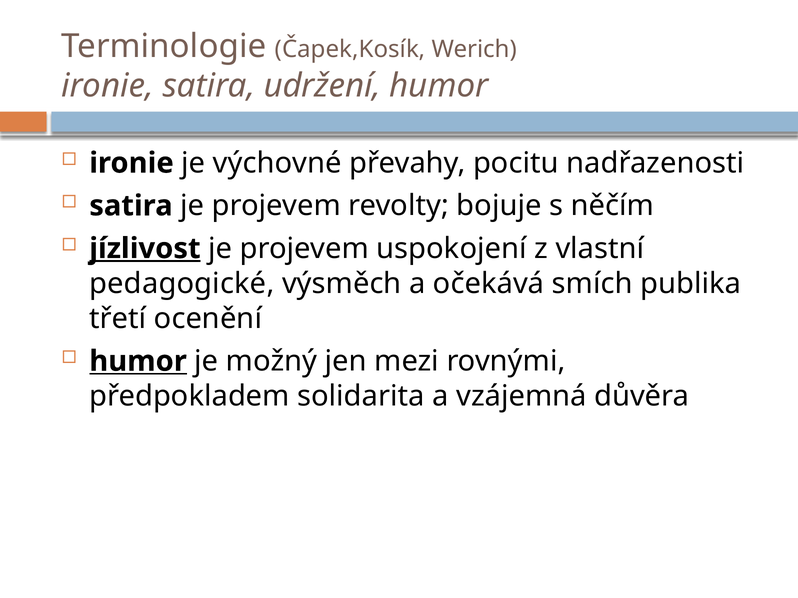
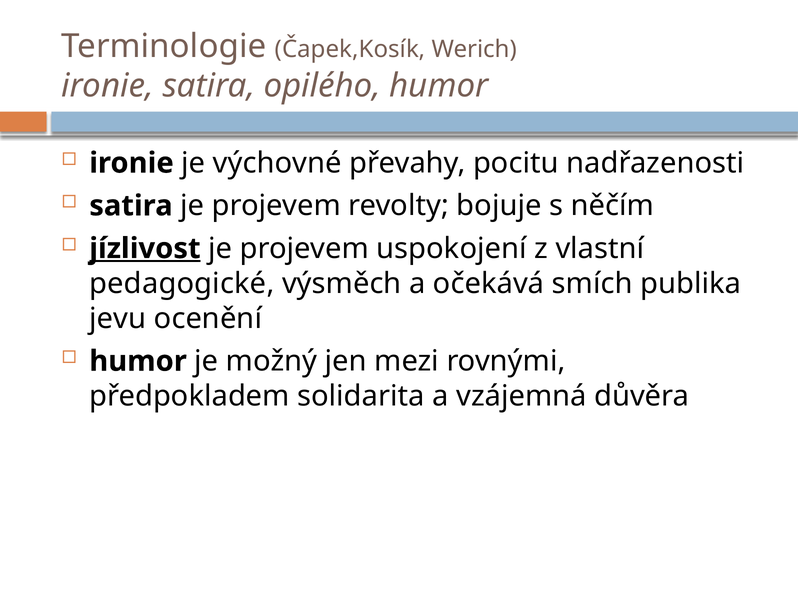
udržení: udržení -> opilého
třetí: třetí -> jevu
humor at (138, 361) underline: present -> none
